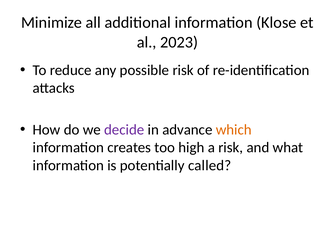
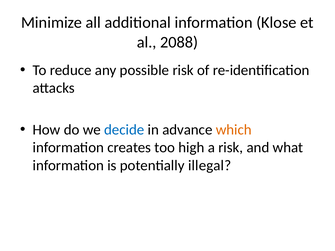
2023: 2023 -> 2088
decide colour: purple -> blue
called: called -> illegal
